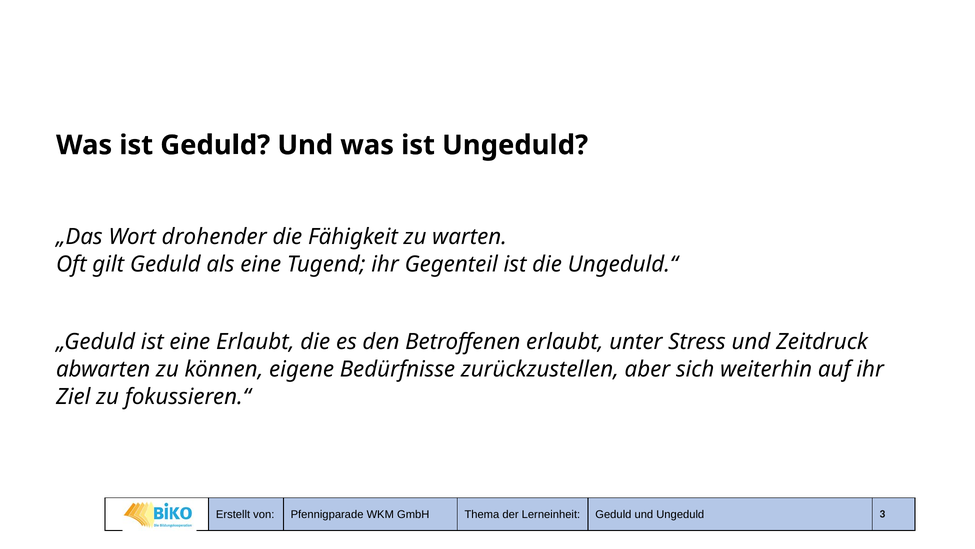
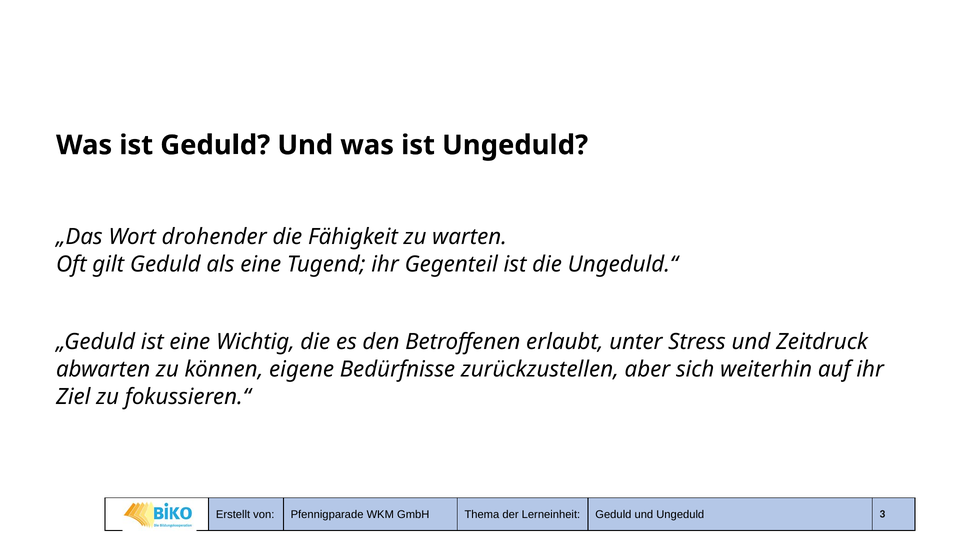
eine Erlaubt: Erlaubt -> Wichtig
